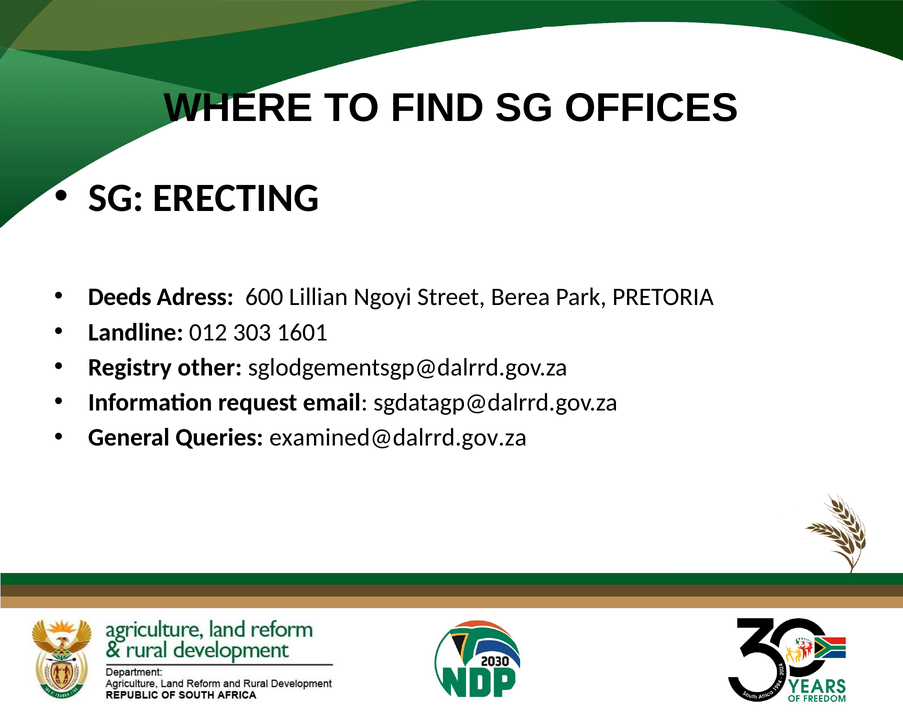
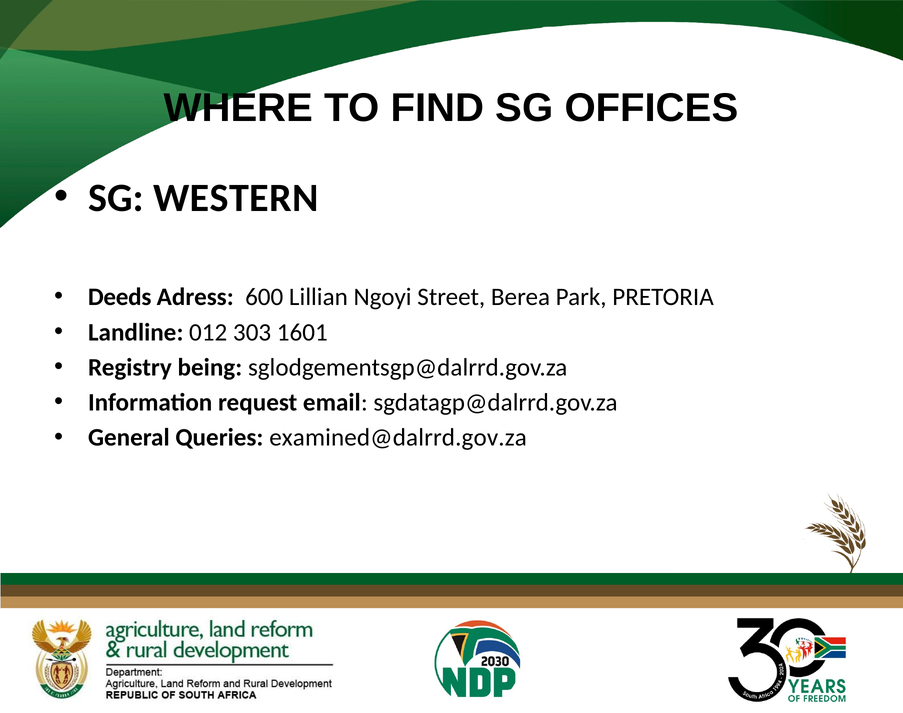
ERECTING: ERECTING -> WESTERN
other: other -> being
